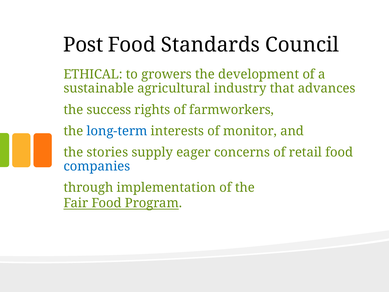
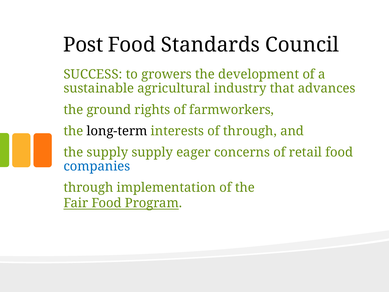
ETHICAL: ETHICAL -> SUCCESS
success: success -> ground
long-term colour: blue -> black
of monitor: monitor -> through
the stories: stories -> supply
